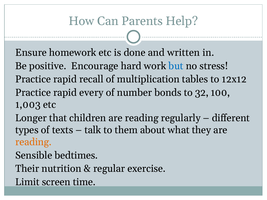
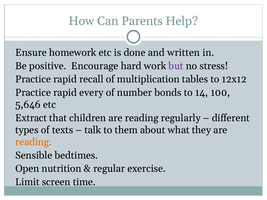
but colour: blue -> purple
32: 32 -> 14
1,003: 1,003 -> 5,646
Longer: Longer -> Extract
Their: Their -> Open
